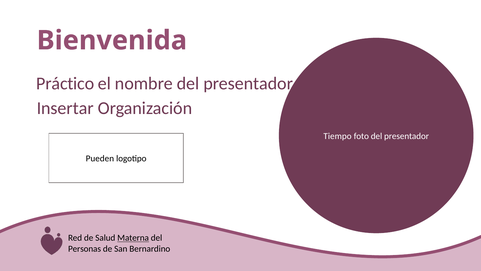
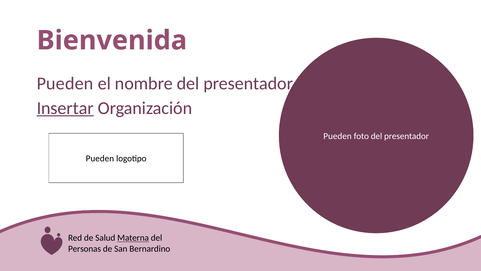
Práctico at (65, 83): Práctico -> Pueden
Insertar underline: none -> present
Tiempo at (338, 136): Tiempo -> Pueden
